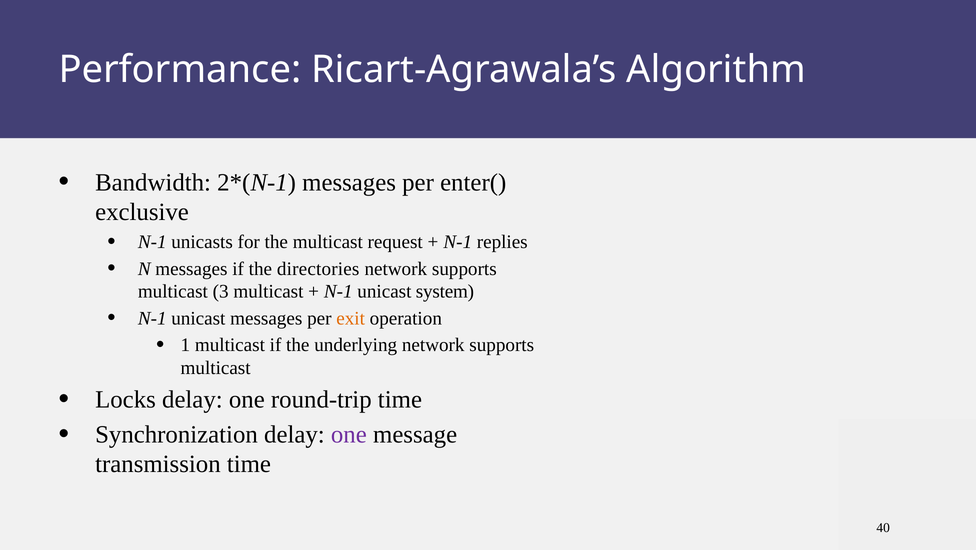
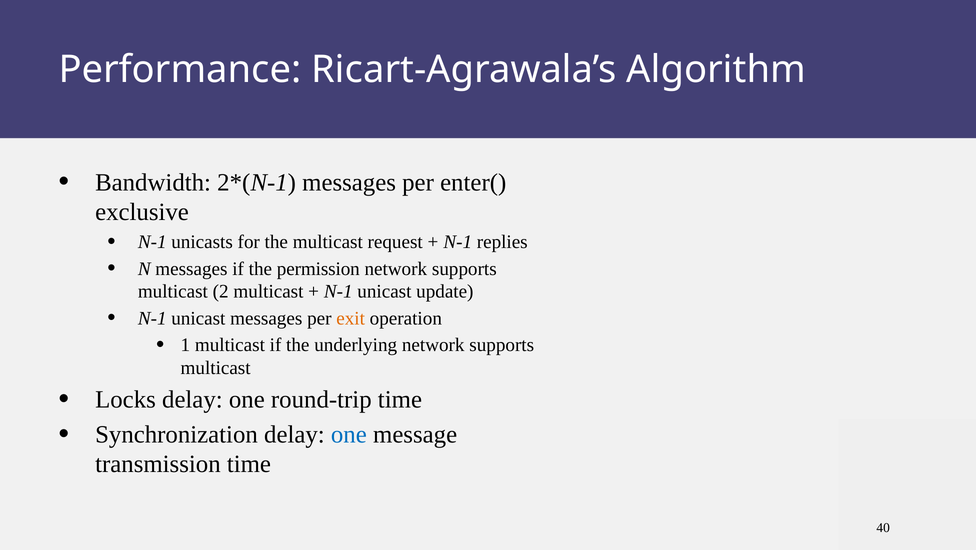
directories: directories -> permission
3: 3 -> 2
system: system -> update
one at (349, 434) colour: purple -> blue
